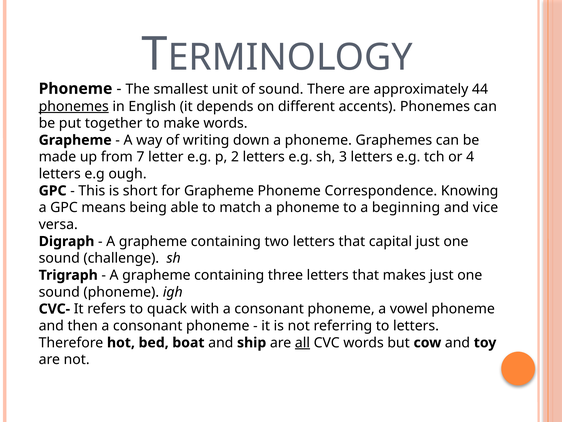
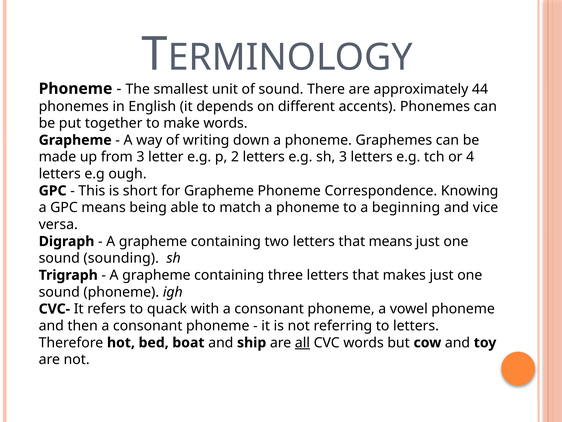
phonemes at (74, 106) underline: present -> none
from 7: 7 -> 3
that capital: capital -> means
challenge: challenge -> sounding
